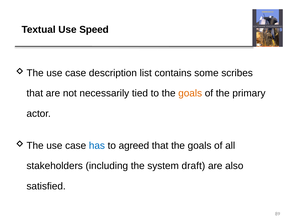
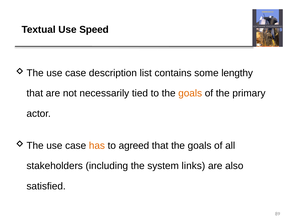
scribes: scribes -> lengthy
has colour: blue -> orange
draft: draft -> links
